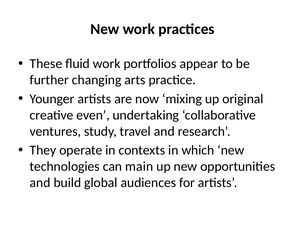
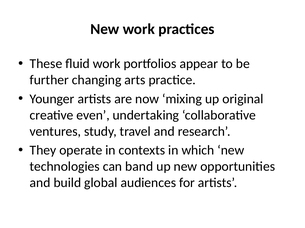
main: main -> band
